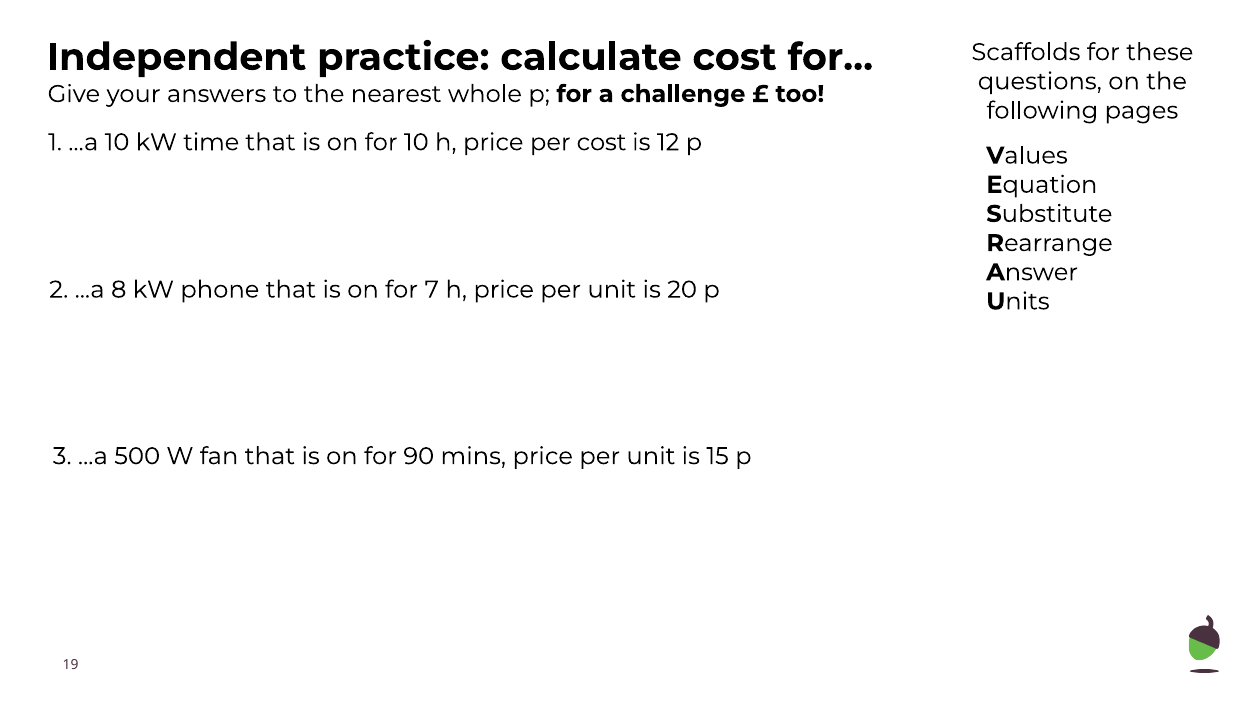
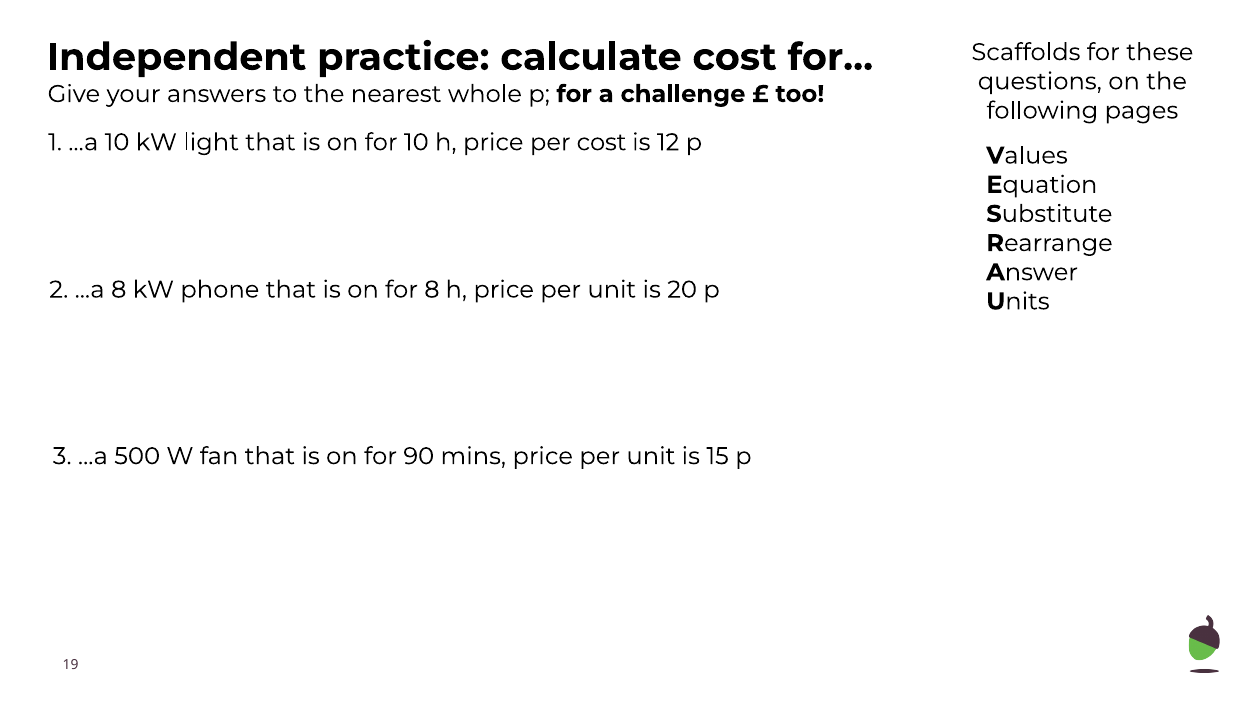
time: time -> light
for 7: 7 -> 8
